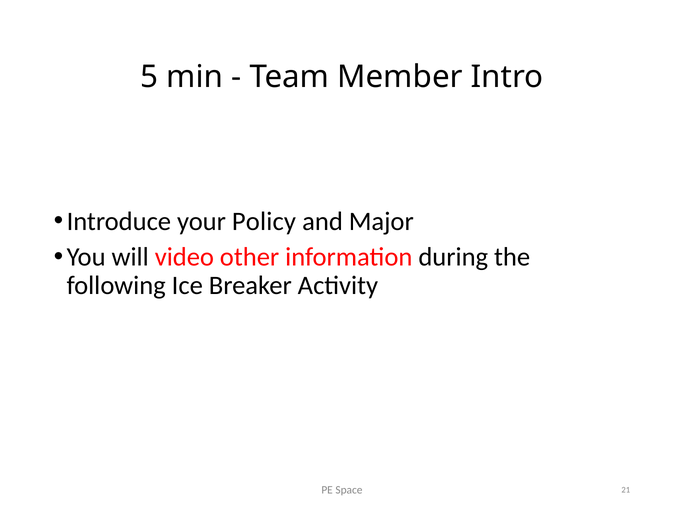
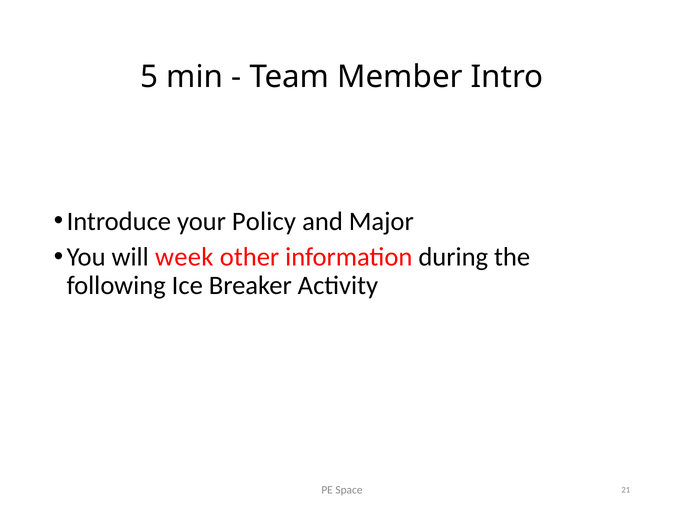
video: video -> week
